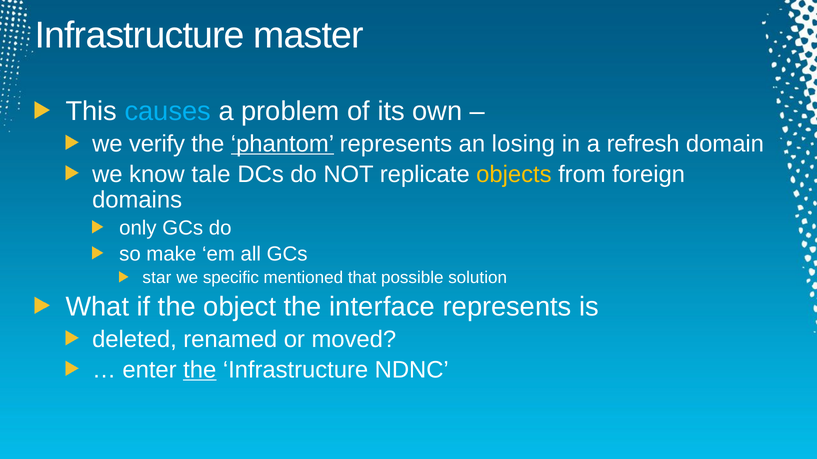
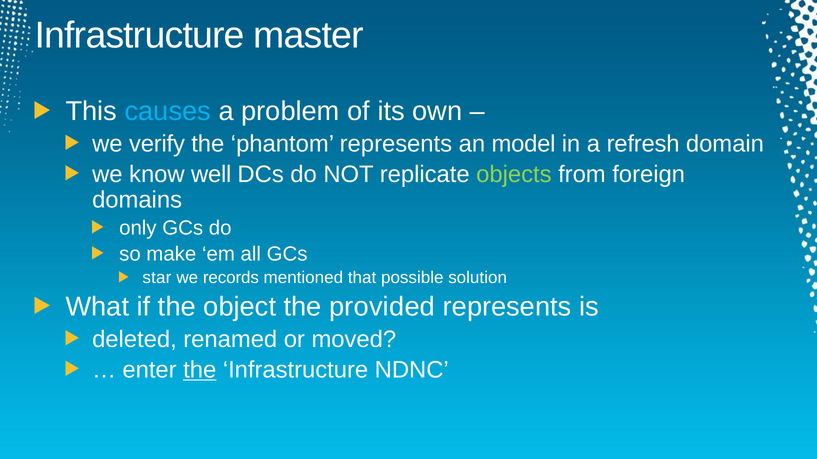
phantom underline: present -> none
losing: losing -> model
tale: tale -> well
objects colour: yellow -> light green
specific: specific -> records
interface: interface -> provided
